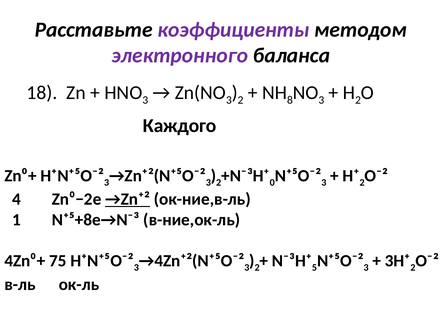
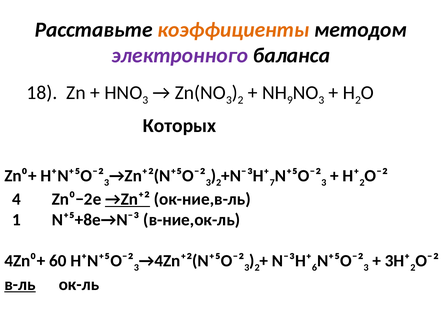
коэффициенты colour: purple -> orange
8: 8 -> 9
Каждого: Каждого -> Которых
0: 0 -> 7
75: 75 -> 60
5: 5 -> 6
в-ль underline: none -> present
